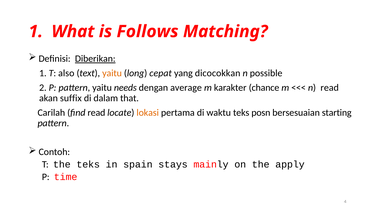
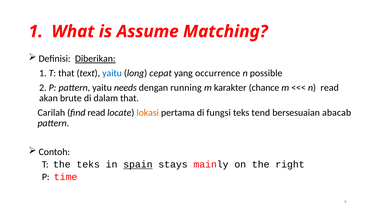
Follows: Follows -> Assume
T also: also -> that
yaitu at (112, 73) colour: orange -> blue
dicocokkan: dicocokkan -> occurrence
average: average -> running
suffix: suffix -> brute
waktu: waktu -> fungsi
posn: posn -> tend
starting: starting -> abacab
spain underline: none -> present
apply: apply -> right
